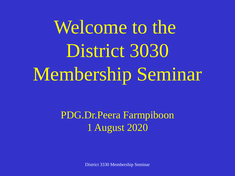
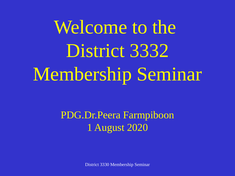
3030: 3030 -> 3332
